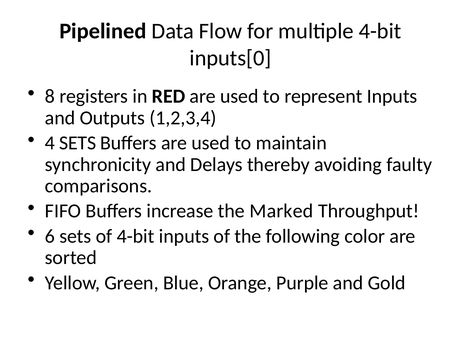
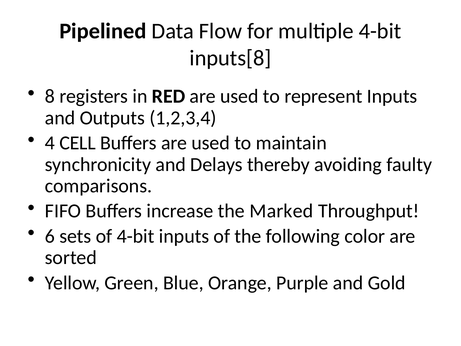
inputs[0: inputs[0 -> inputs[8
4 SETS: SETS -> CELL
